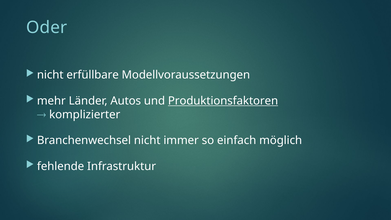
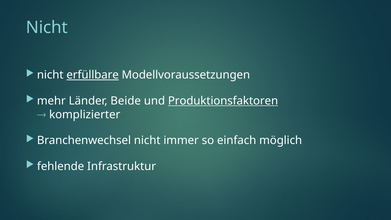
Oder at (47, 27): Oder -> Nicht
erfüllbare underline: none -> present
Autos: Autos -> Beide
